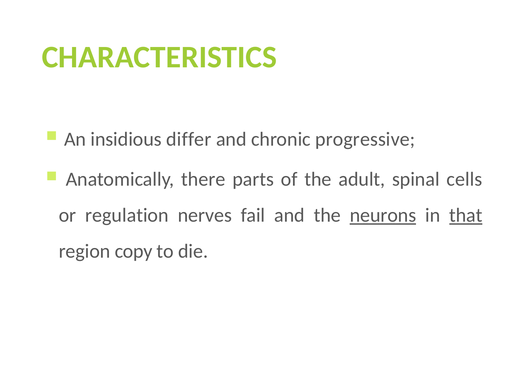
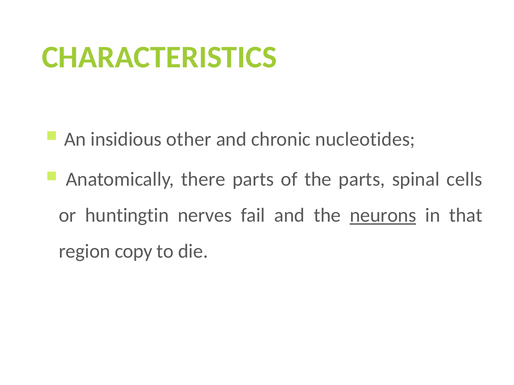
differ: differ -> other
progressive: progressive -> nucleotides
the adult: adult -> parts
regulation: regulation -> huntingtin
that underline: present -> none
